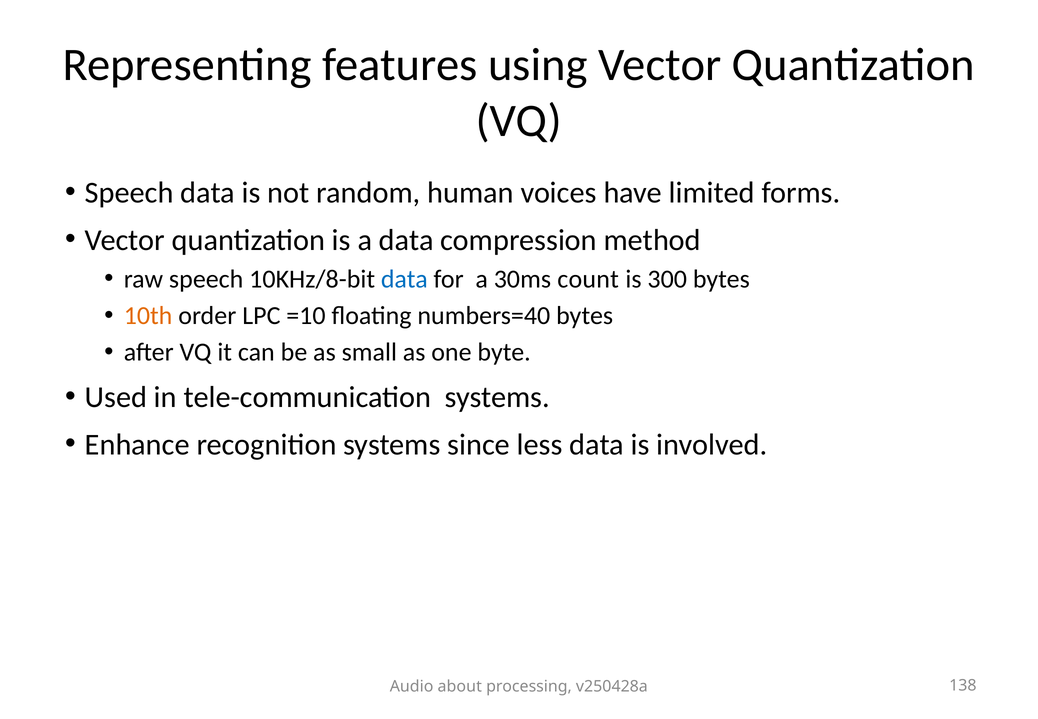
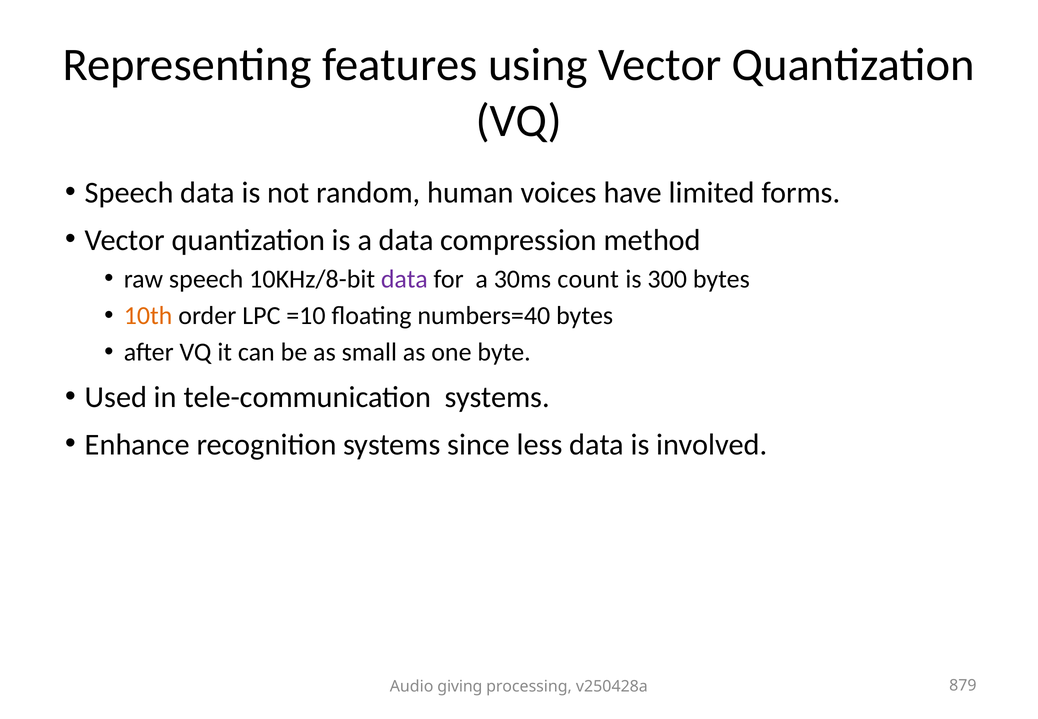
data at (404, 279) colour: blue -> purple
about: about -> giving
138: 138 -> 879
